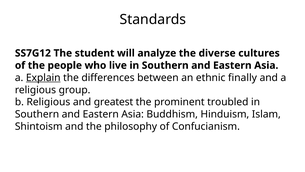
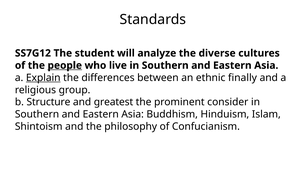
people underline: none -> present
b Religious: Religious -> Structure
troubled: troubled -> consider
